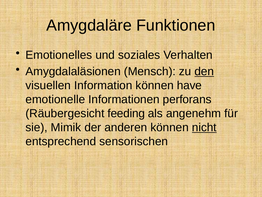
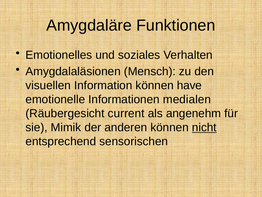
den underline: present -> none
perforans: perforans -> medialen
feeding: feeding -> current
